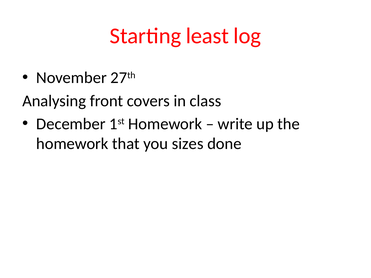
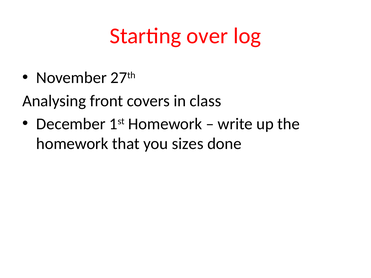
least: least -> over
